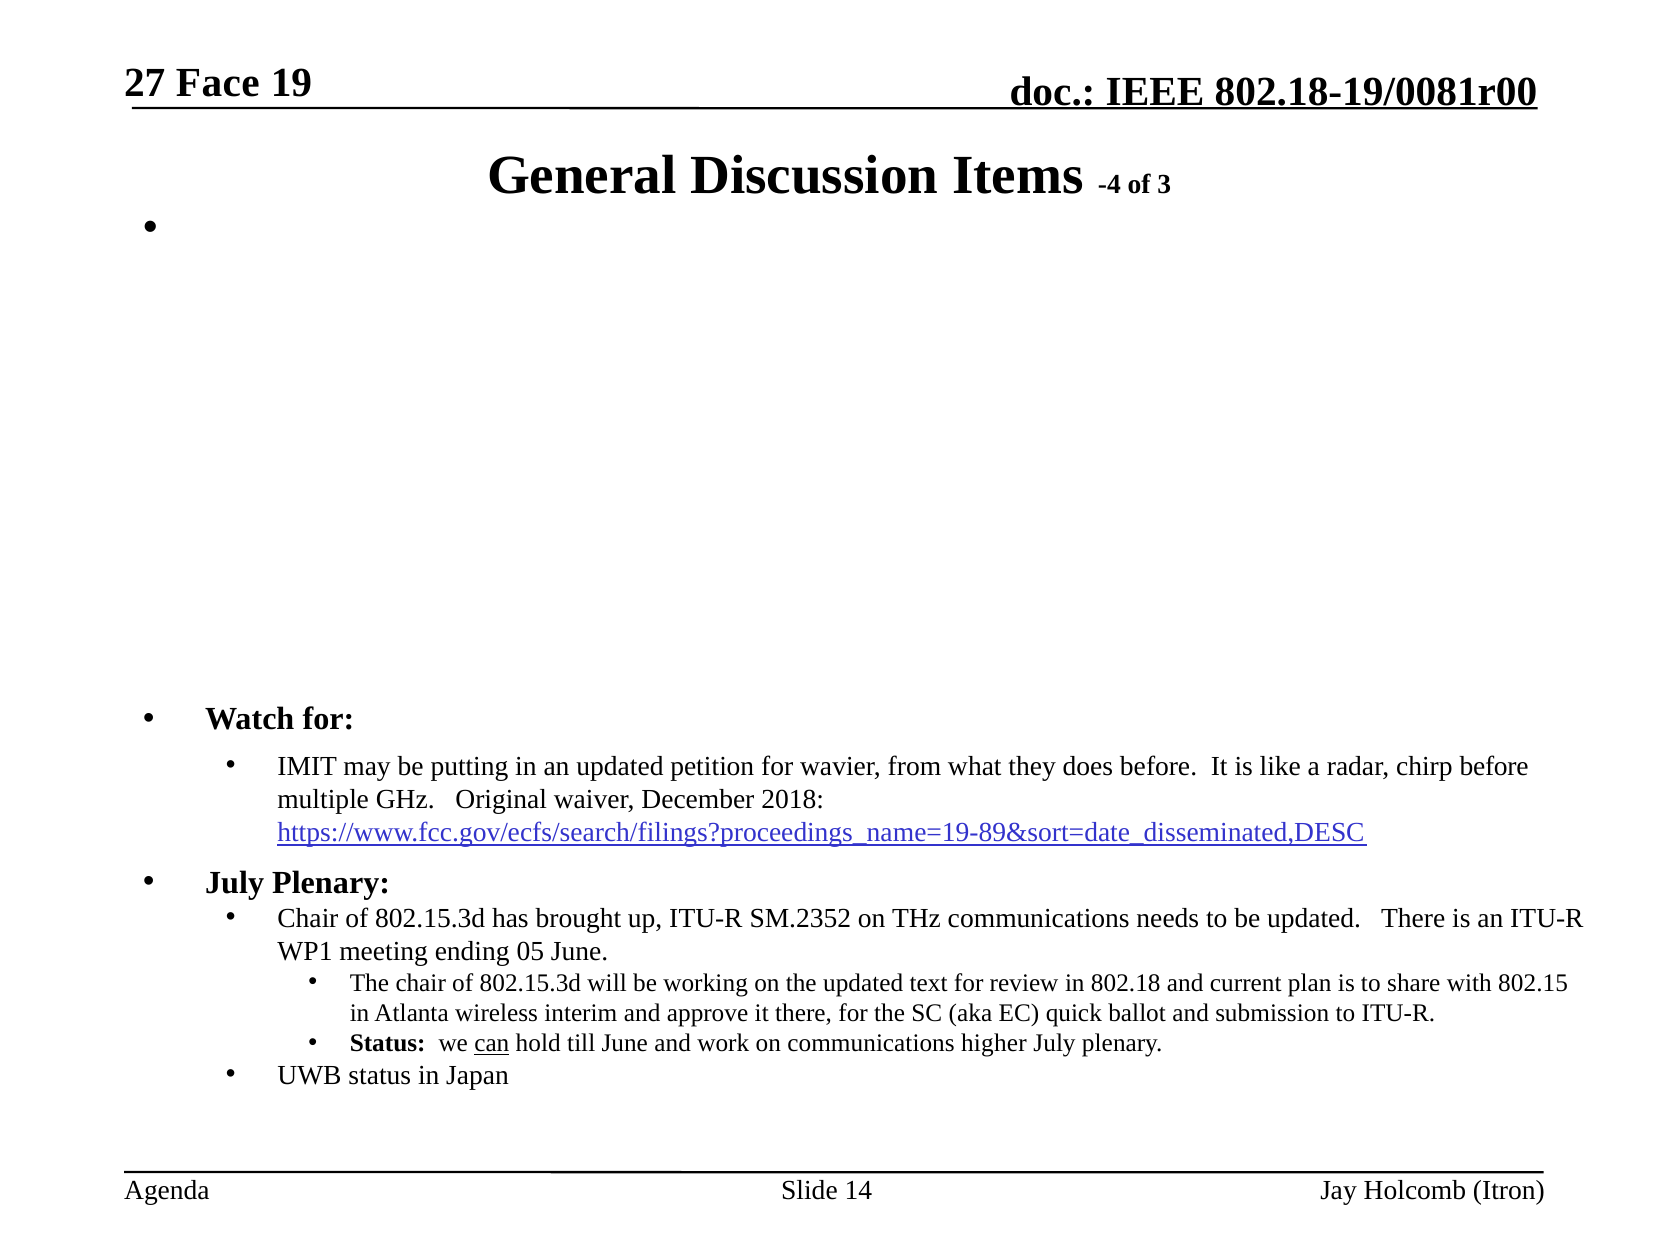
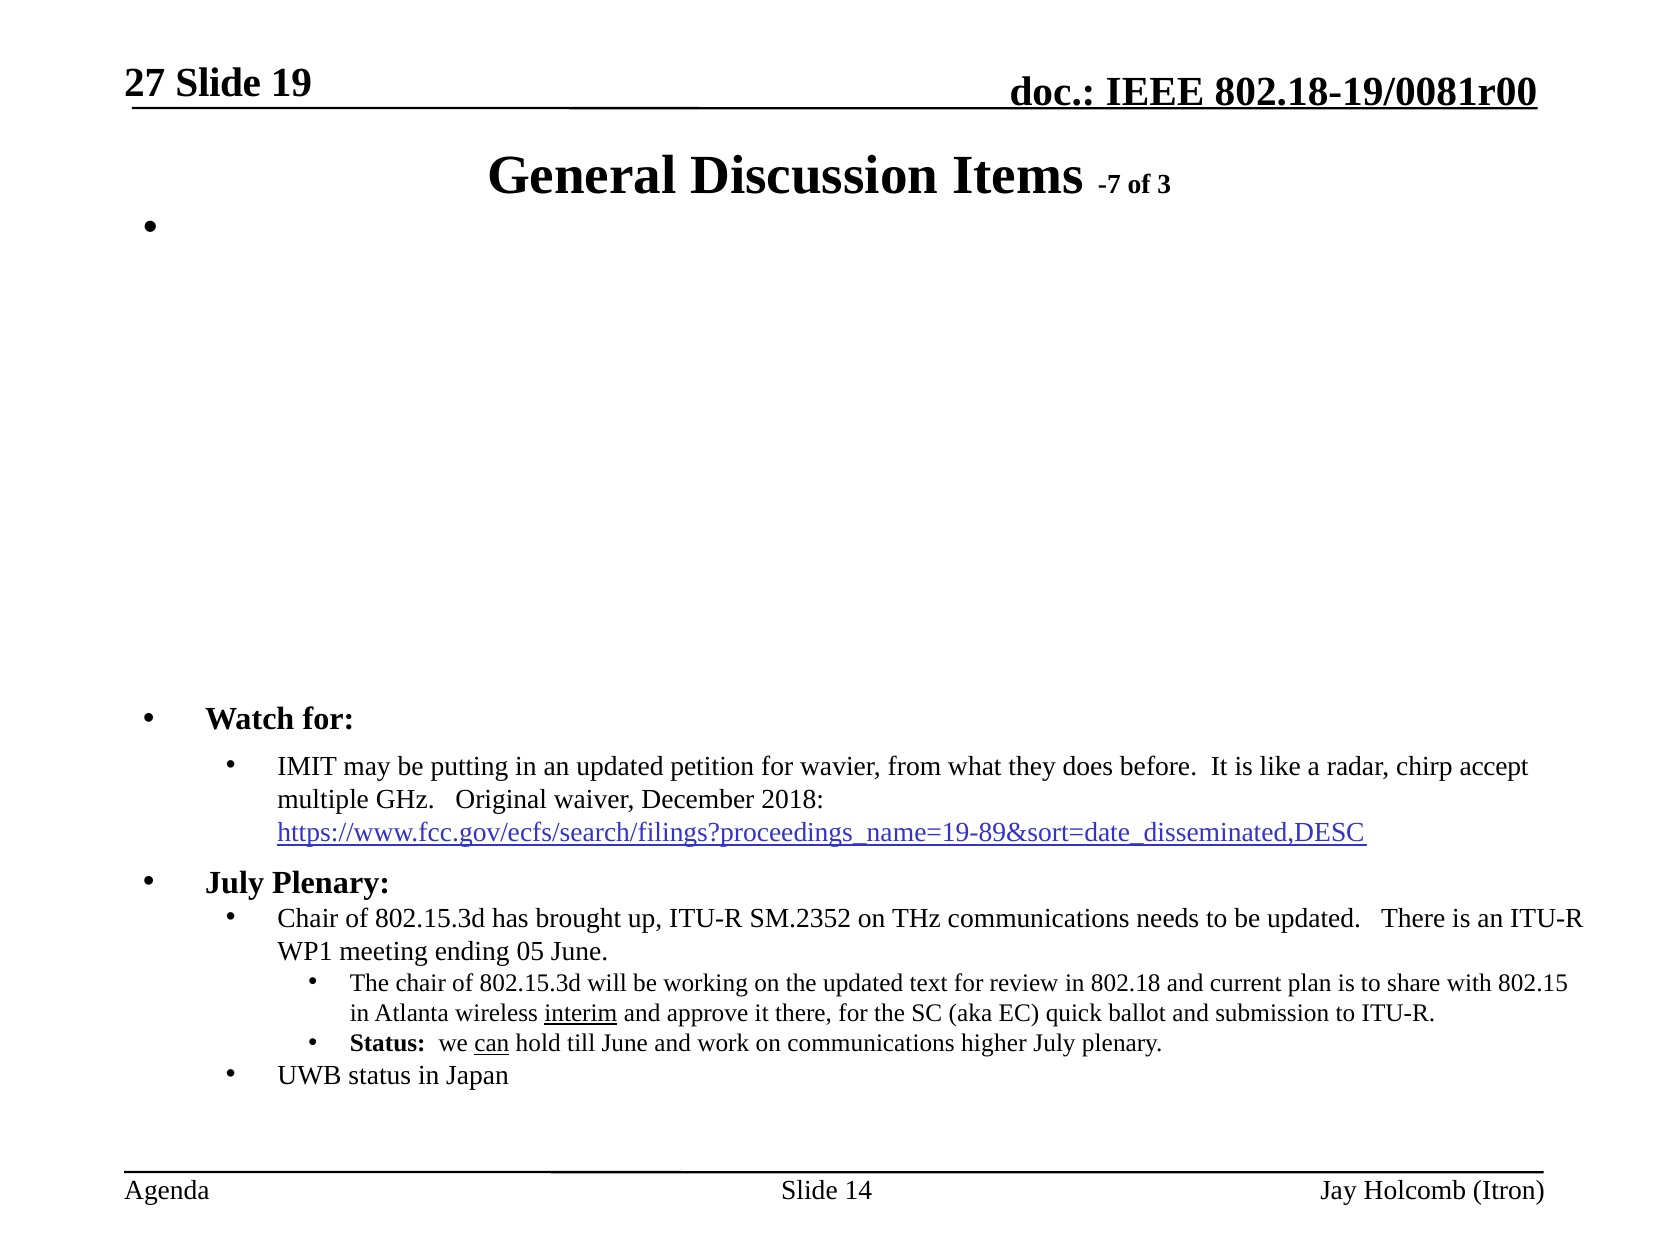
27 Face: Face -> Slide
-4: -4 -> -7
chirp before: before -> accept
interim underline: none -> present
